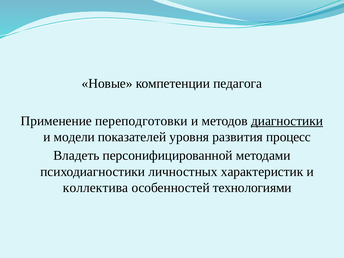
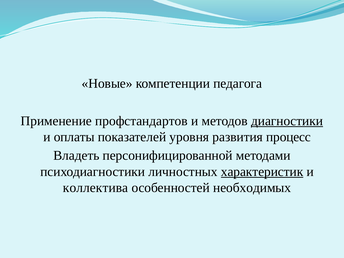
переподготовки: переподготовки -> профстандартов
модели: модели -> оплаты
характеристик underline: none -> present
технологиями: технологиями -> необходимых
